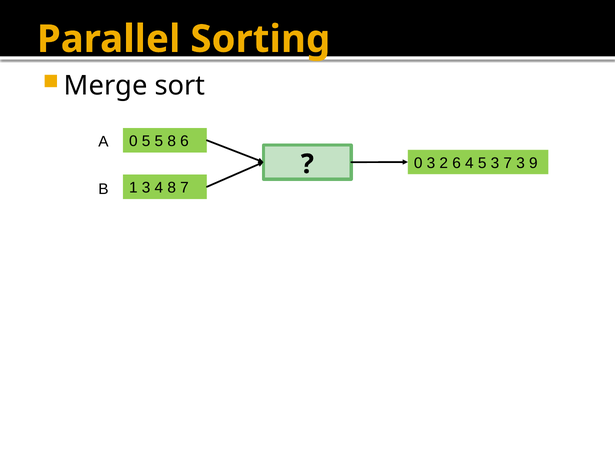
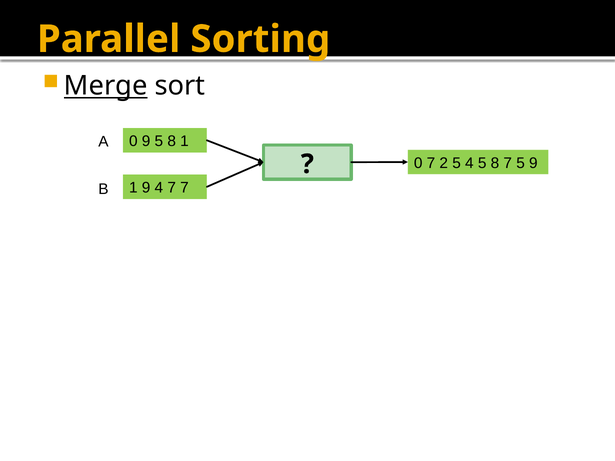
Merge underline: none -> present
0 5: 5 -> 9
8 6: 6 -> 1
0 3: 3 -> 7
2 6: 6 -> 5
4 5 3: 3 -> 8
7 3: 3 -> 5
1 3: 3 -> 9
4 8: 8 -> 7
